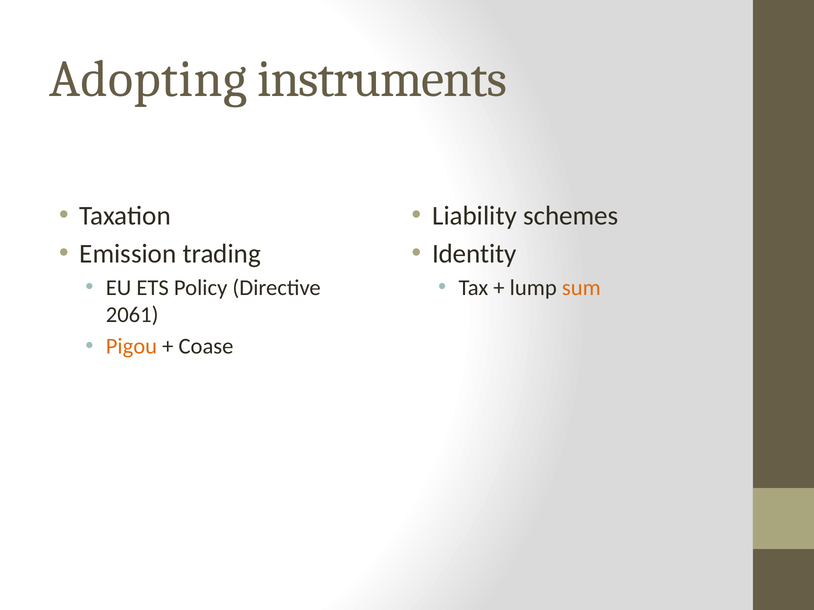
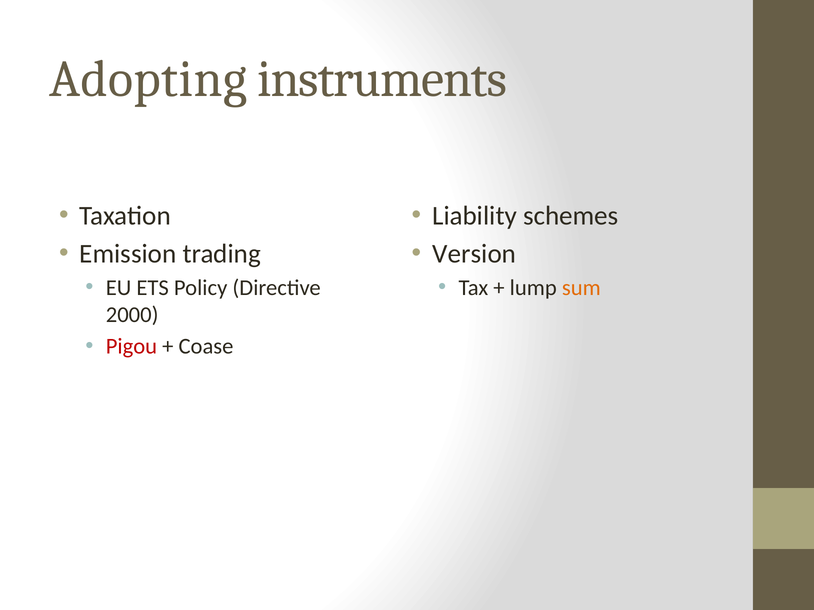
Identity: Identity -> Version
2061: 2061 -> 2000
Pigou colour: orange -> red
